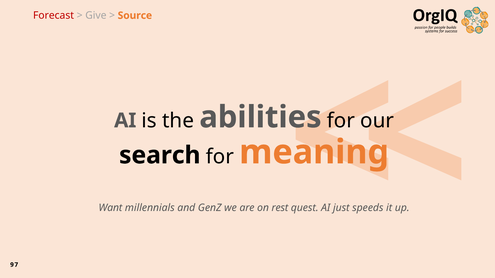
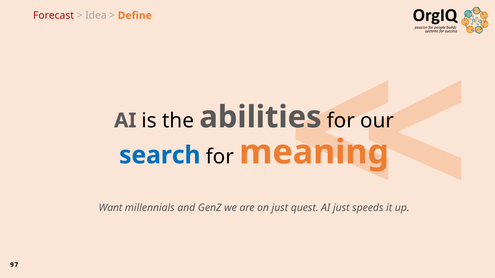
Give: Give -> Idea
Source: Source -> Define
search colour: black -> blue
on rest: rest -> just
